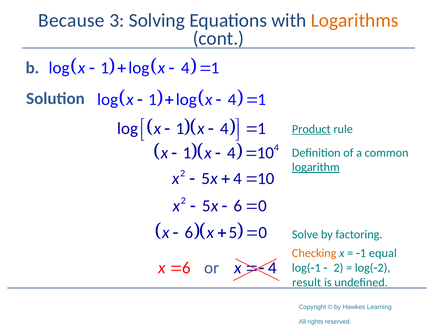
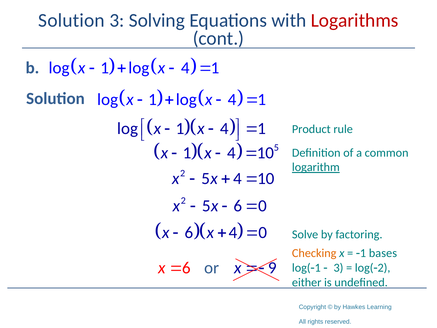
Because at (71, 20): Because -> Solution
Logarithms colour: orange -> red
Product underline: present -> none
4 at (276, 148): 4 -> 5
5 at (233, 232): 5 -> 4
equal: equal -> bases
4 at (272, 268): 4 -> 9
2 at (338, 268): 2 -> 3
result: result -> either
